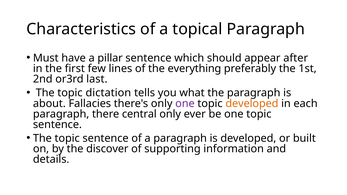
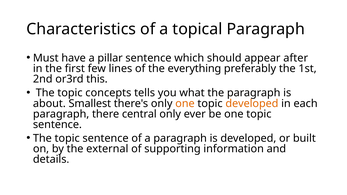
last: last -> this
dictation: dictation -> concepts
Fallacies: Fallacies -> Smallest
one at (185, 104) colour: purple -> orange
discover: discover -> external
